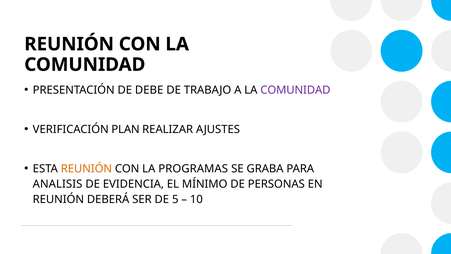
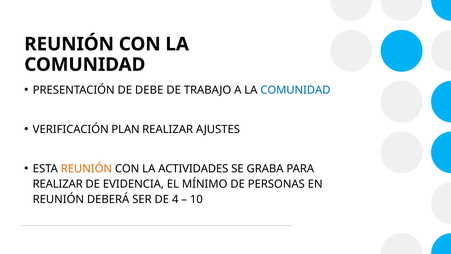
COMUNIDAD at (295, 90) colour: purple -> blue
PROGRAMAS: PROGRAMAS -> ACTIVIDADES
ANALISIS at (58, 184): ANALISIS -> REALIZAR
5: 5 -> 4
